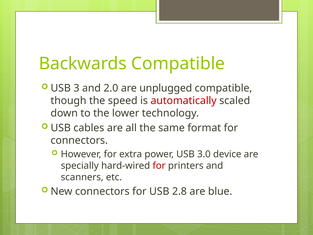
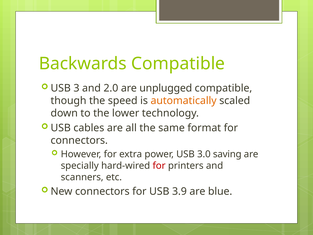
automatically colour: red -> orange
device: device -> saving
2.8: 2.8 -> 3.9
